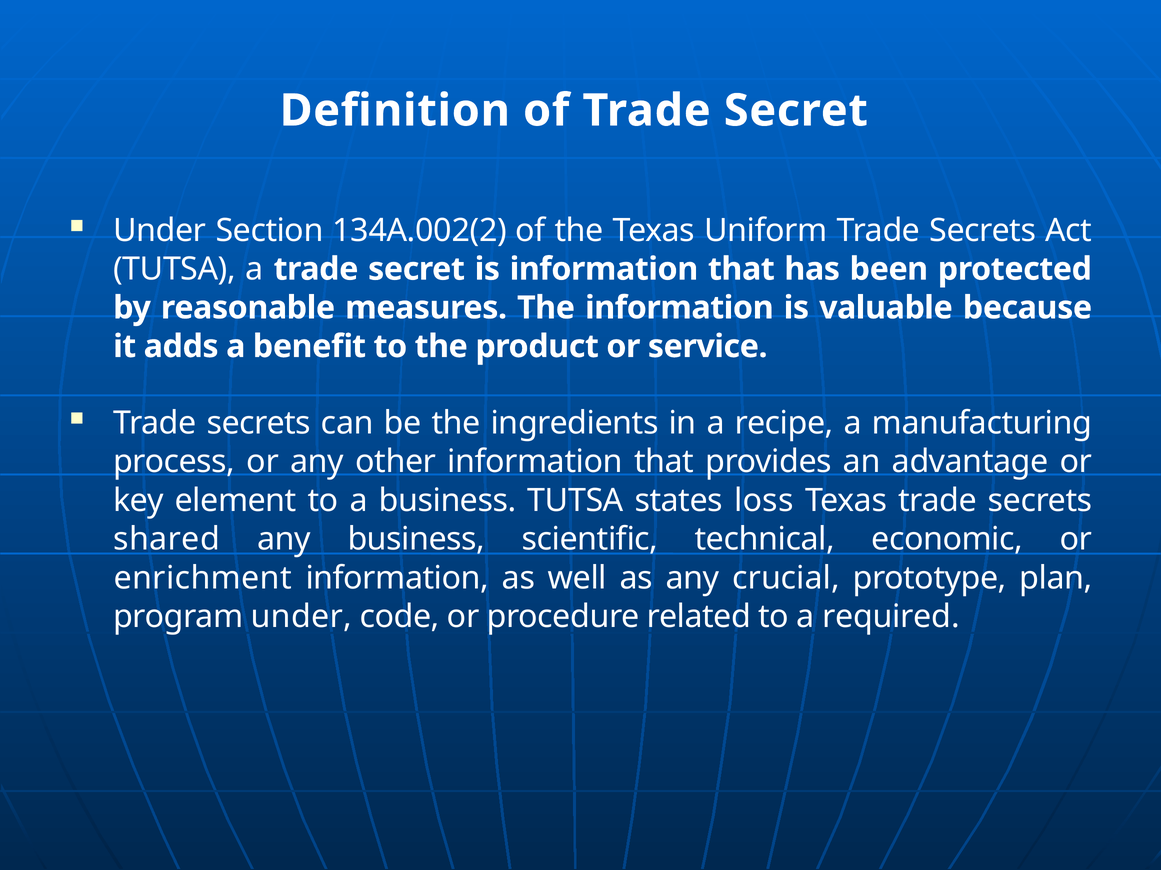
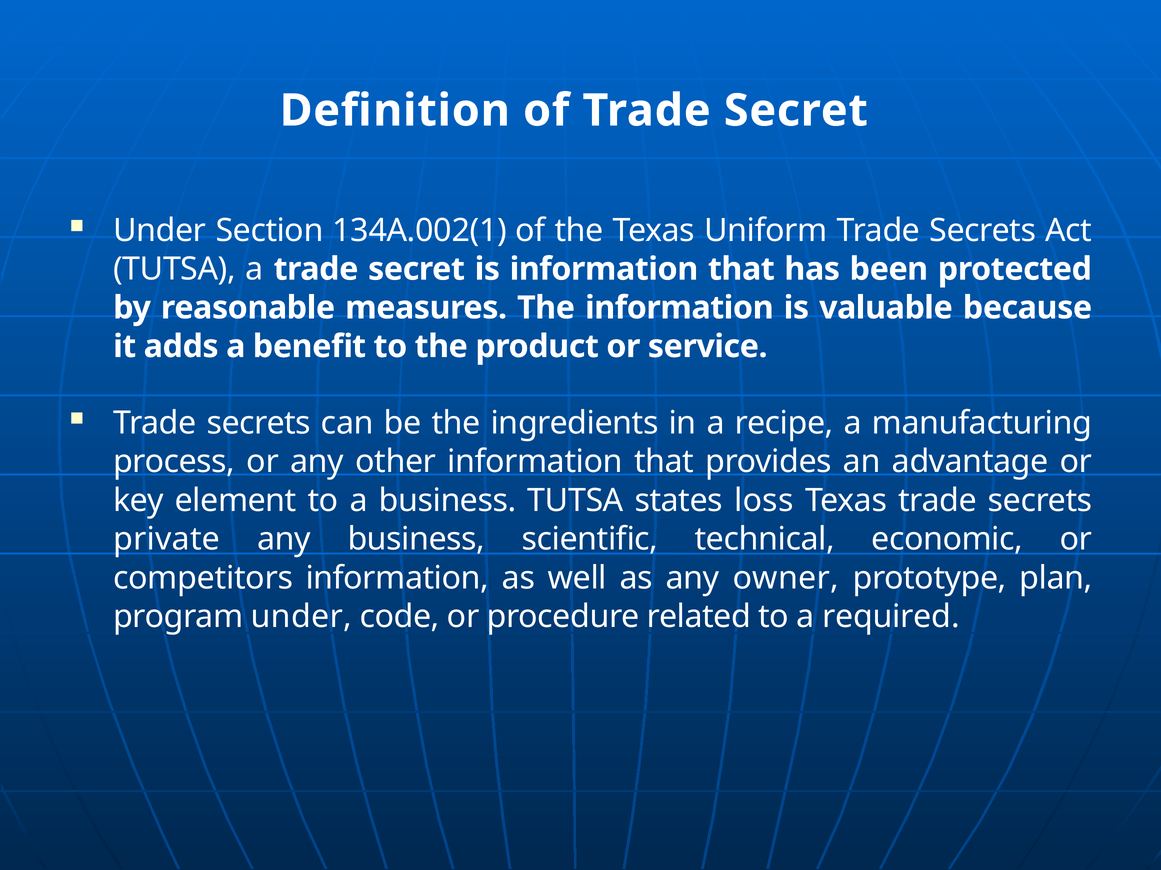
134A.002(2: 134A.002(2 -> 134A.002(1
shared: shared -> private
enrichment: enrichment -> competitors
crucial: crucial -> owner
